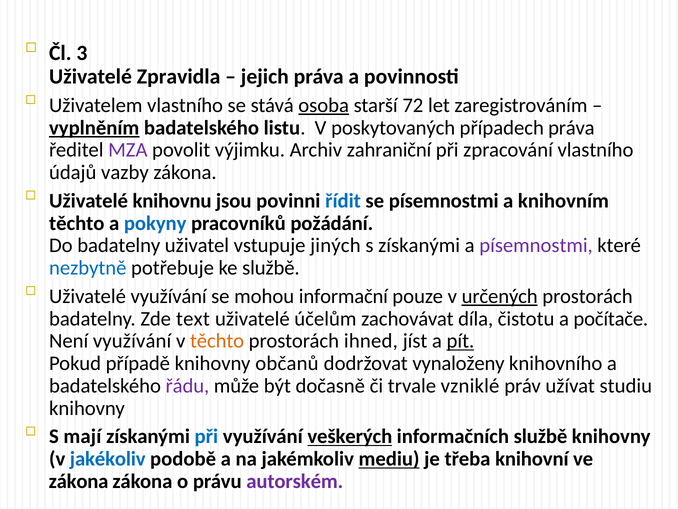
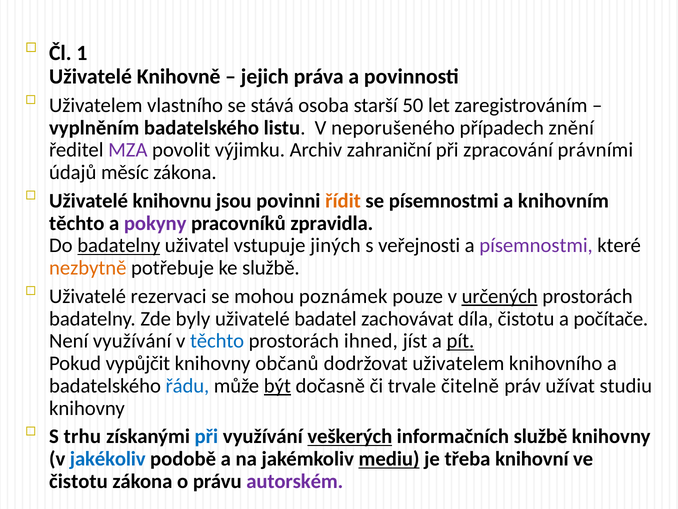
3: 3 -> 1
Zpravidla: Zpravidla -> Knihovně
osoba underline: present -> none
72: 72 -> 50
vyplněním underline: present -> none
poskytovaných: poskytovaných -> neporušeného
případech práva: práva -> znění
zpracování vlastního: vlastního -> právními
vazby: vazby -> měsíc
řídit colour: blue -> orange
pokyny colour: blue -> purple
požádání: požádání -> zpravidla
badatelny at (119, 245) underline: none -> present
s získanými: získanými -> veřejnosti
nezbytně colour: blue -> orange
Uživatelé využívání: využívání -> rezervaci
informační: informační -> poznámek
text: text -> byly
účelům: účelům -> badatel
těchto at (217, 341) colour: orange -> blue
případě: případě -> vypůjčit
dodržovat vynaloženy: vynaloženy -> uživatelem
řádu colour: purple -> blue
být underline: none -> present
vzniklé: vzniklé -> čitelně
mají: mají -> trhu
zákona at (79, 481): zákona -> čistotu
